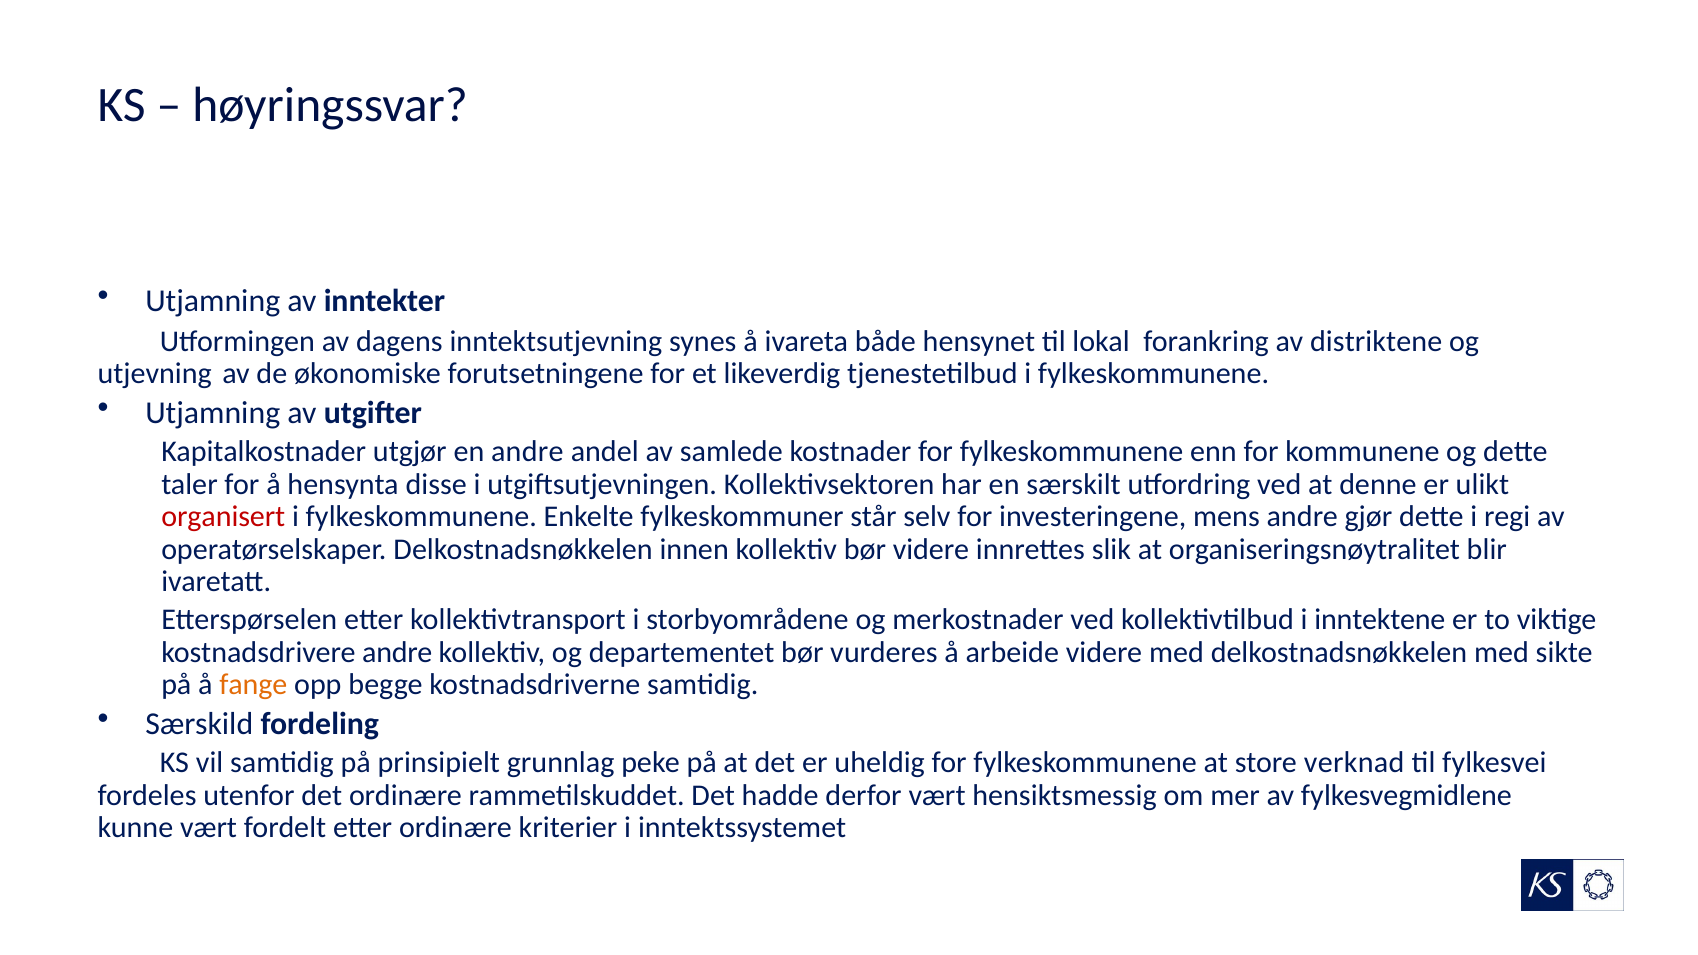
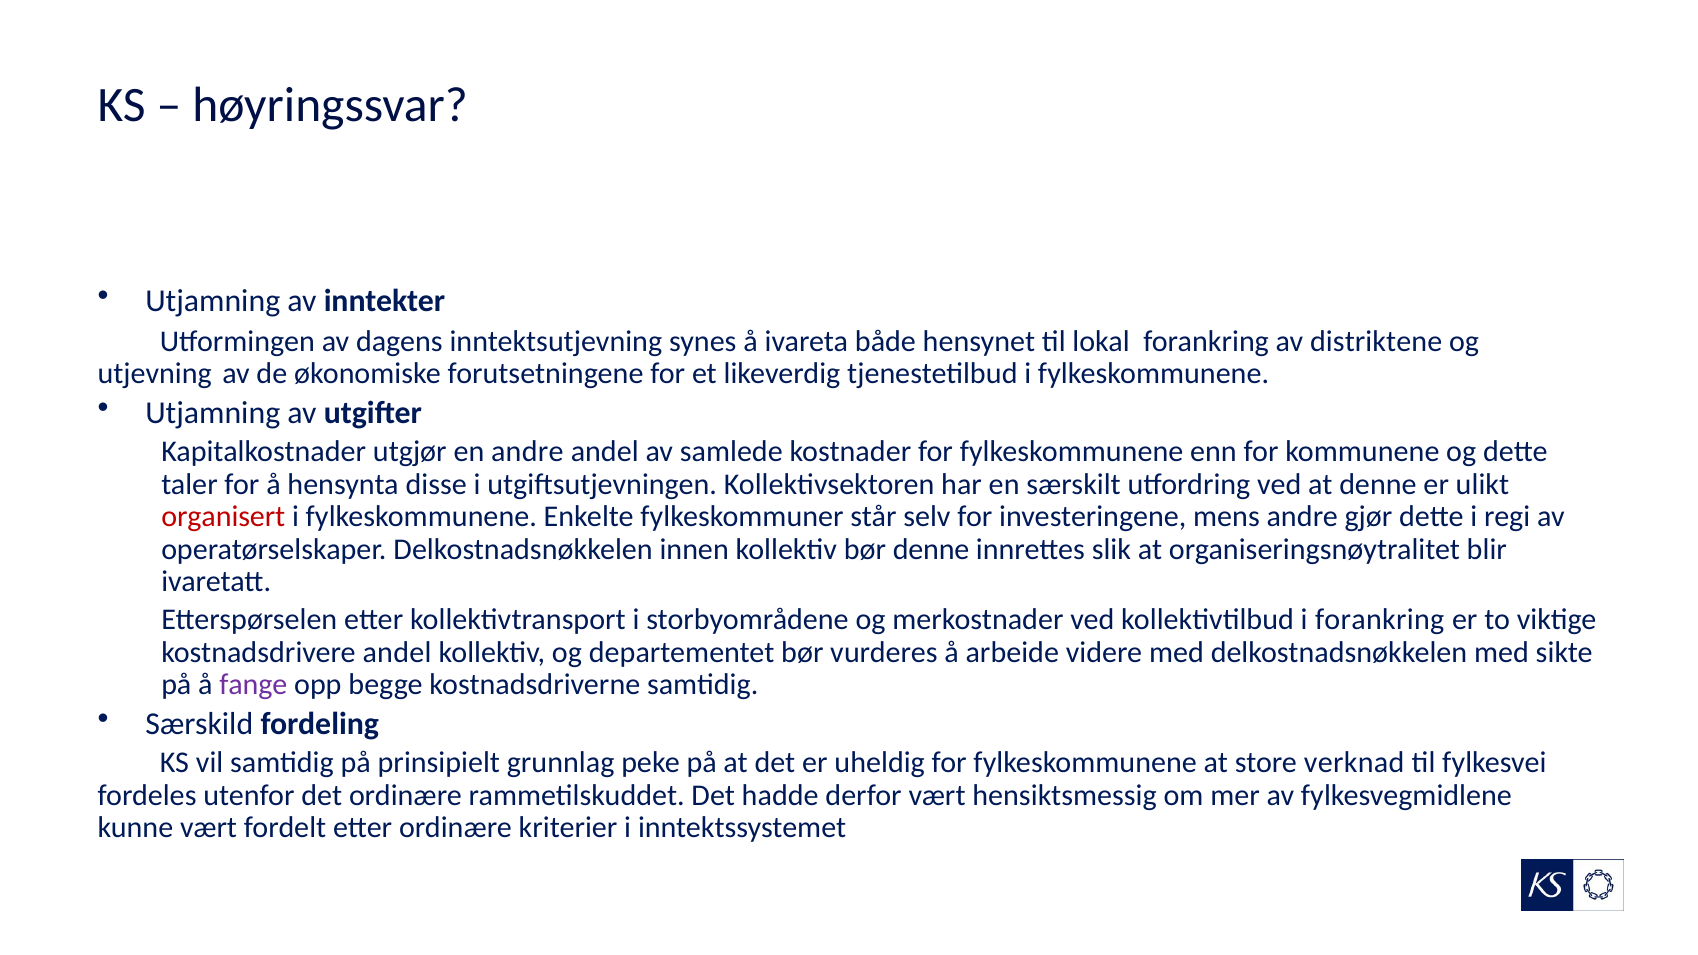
bør videre: videre -> denne
i inntektene: inntektene -> forankring
kostnadsdrivere andre: andre -> andel
fange colour: orange -> purple
